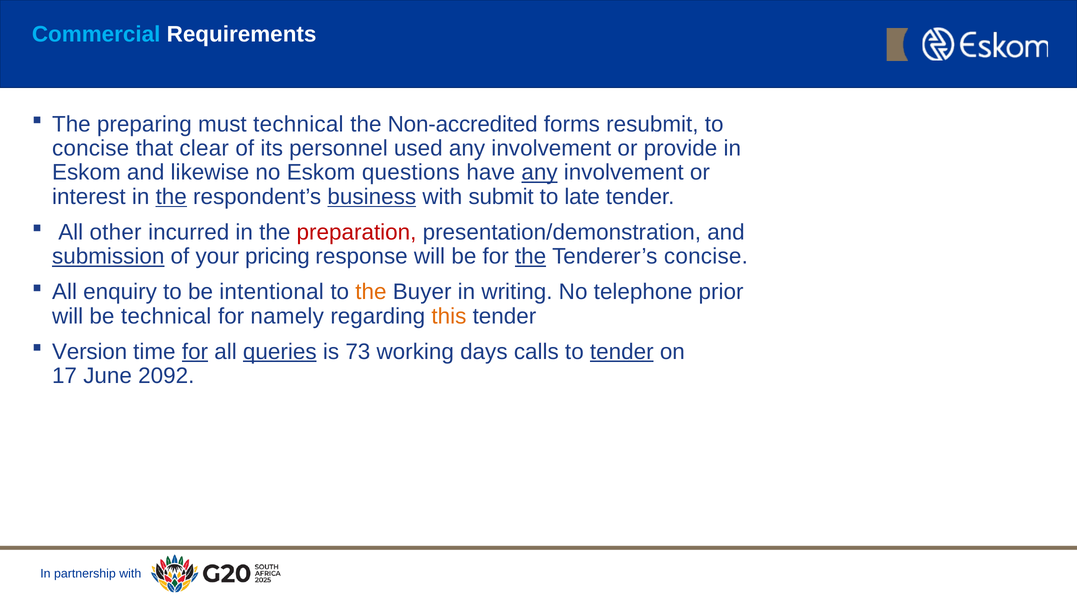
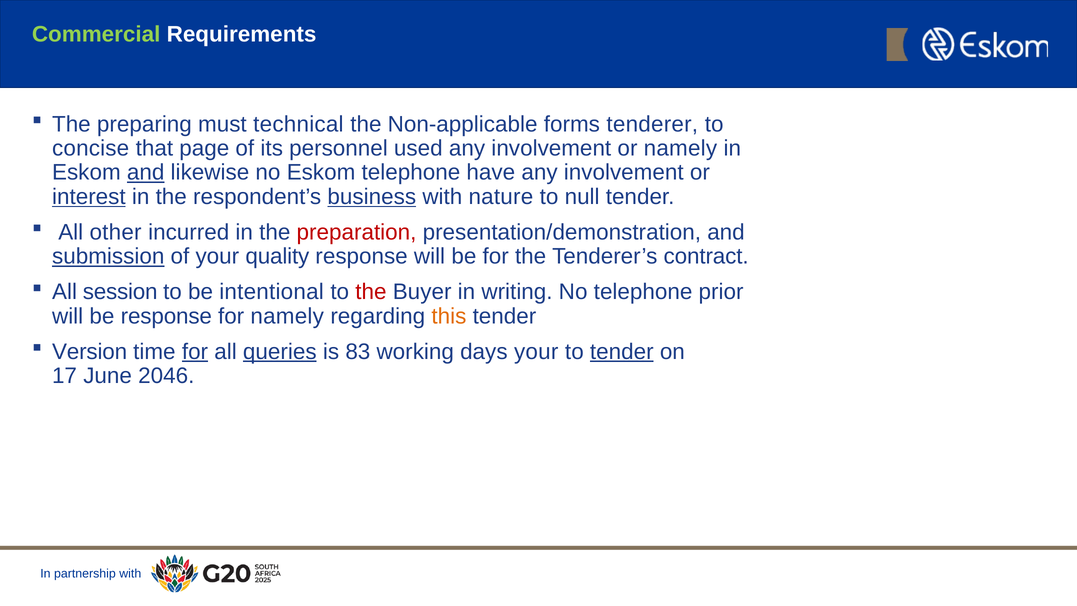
Commercial colour: light blue -> light green
Non-accredited: Non-accredited -> Non-applicable
resubmit: resubmit -> tenderer
clear: clear -> page
or provide: provide -> namely
and at (146, 173) underline: none -> present
Eskom questions: questions -> telephone
any at (540, 173) underline: present -> none
interest underline: none -> present
the at (171, 197) underline: present -> none
submit: submit -> nature
late: late -> null
pricing: pricing -> quality
the at (531, 256) underline: present -> none
Tenderer’s concise: concise -> contract
enquiry: enquiry -> session
the at (371, 292) colour: orange -> red
be technical: technical -> response
73: 73 -> 83
days calls: calls -> your
2092: 2092 -> 2046
